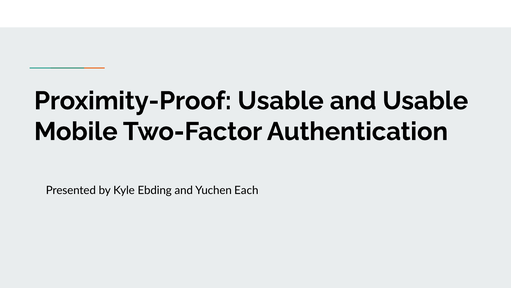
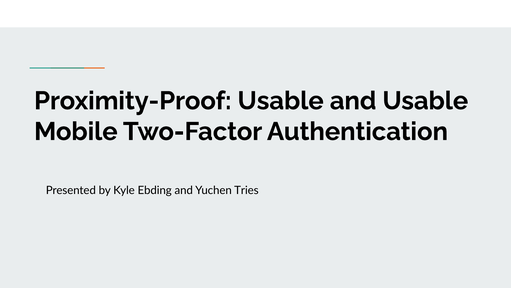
Each: Each -> Tries
